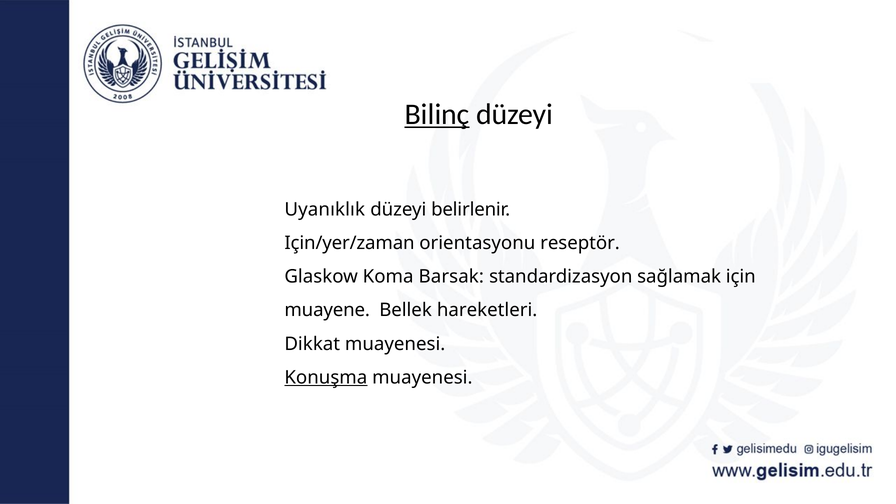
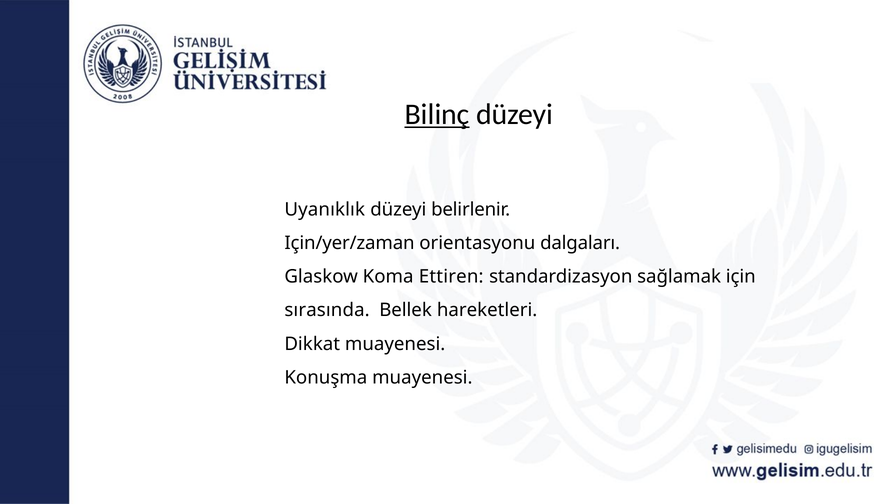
reseptör: reseptör -> dalgaları
Barsak: Barsak -> Ettiren
muayene: muayene -> sırasında
Konuşma underline: present -> none
